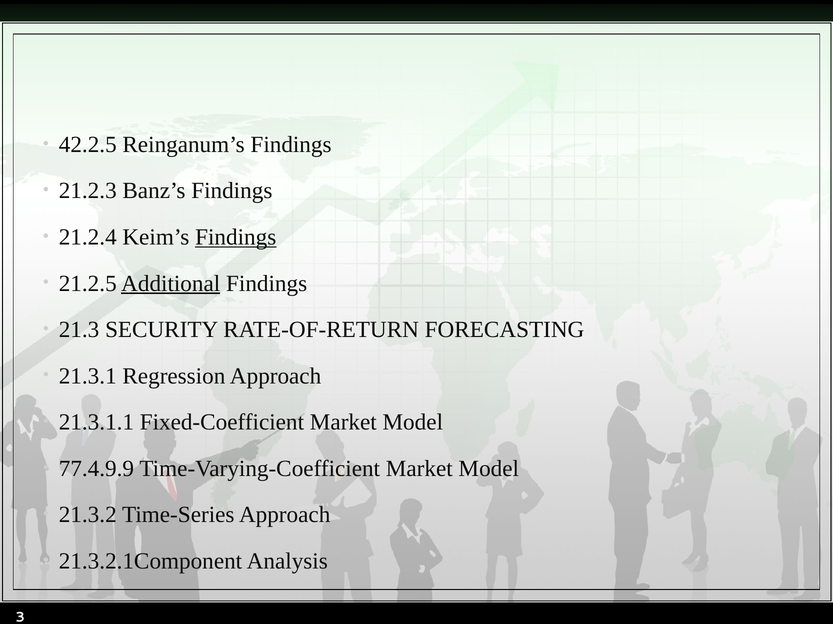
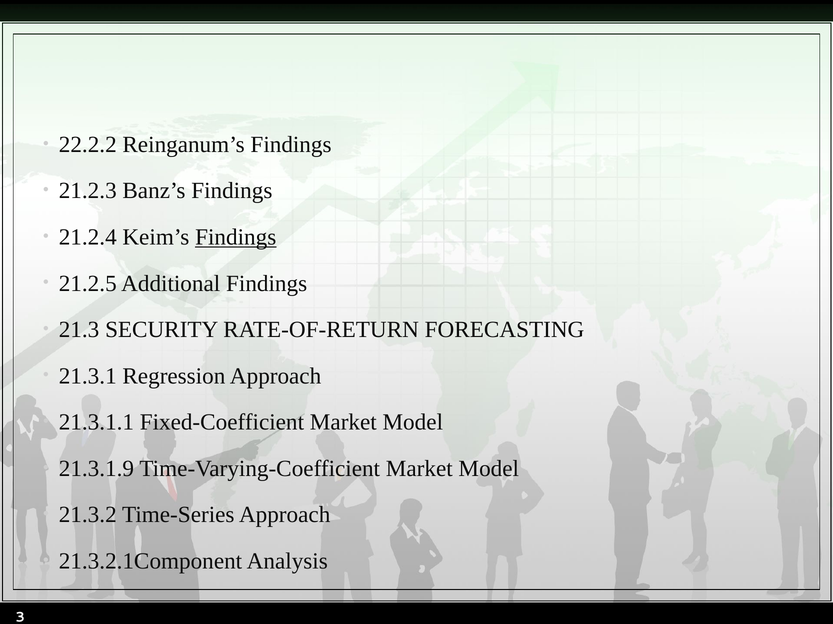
42.2.5: 42.2.5 -> 22.2.2
Additional underline: present -> none
77.4.9.9: 77.4.9.9 -> 21.3.1.9
